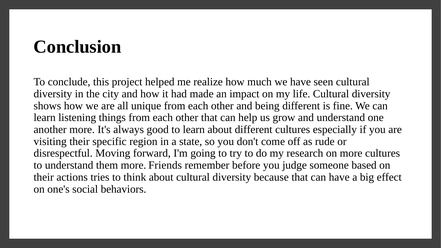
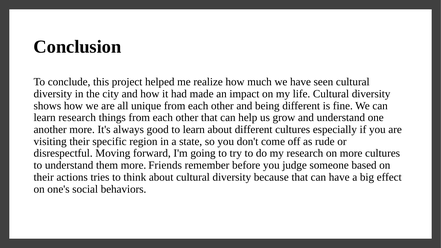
learn listening: listening -> research
